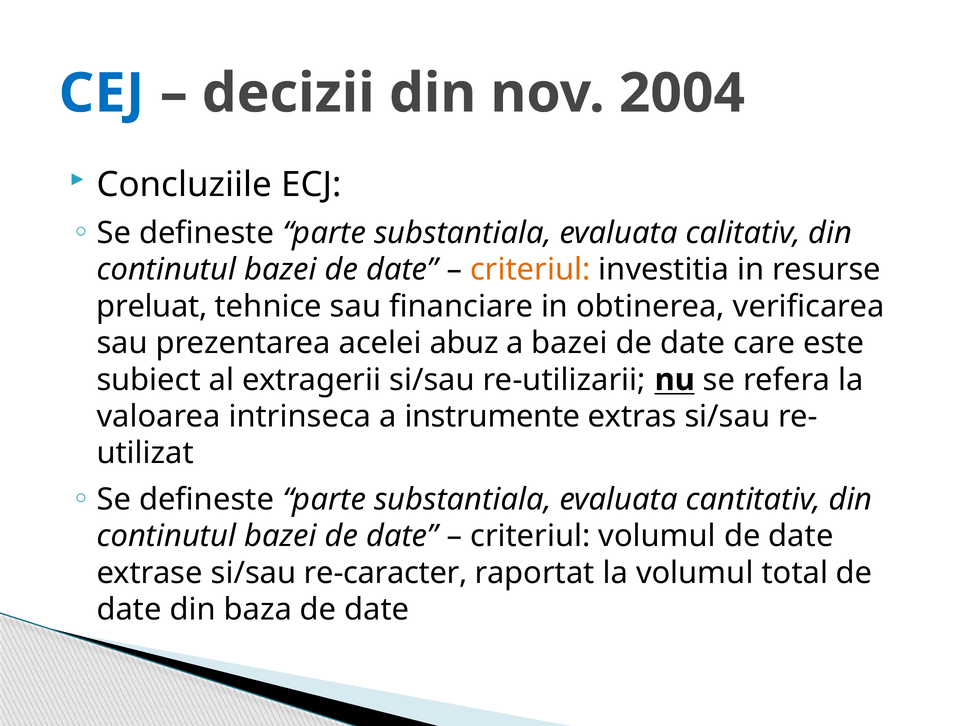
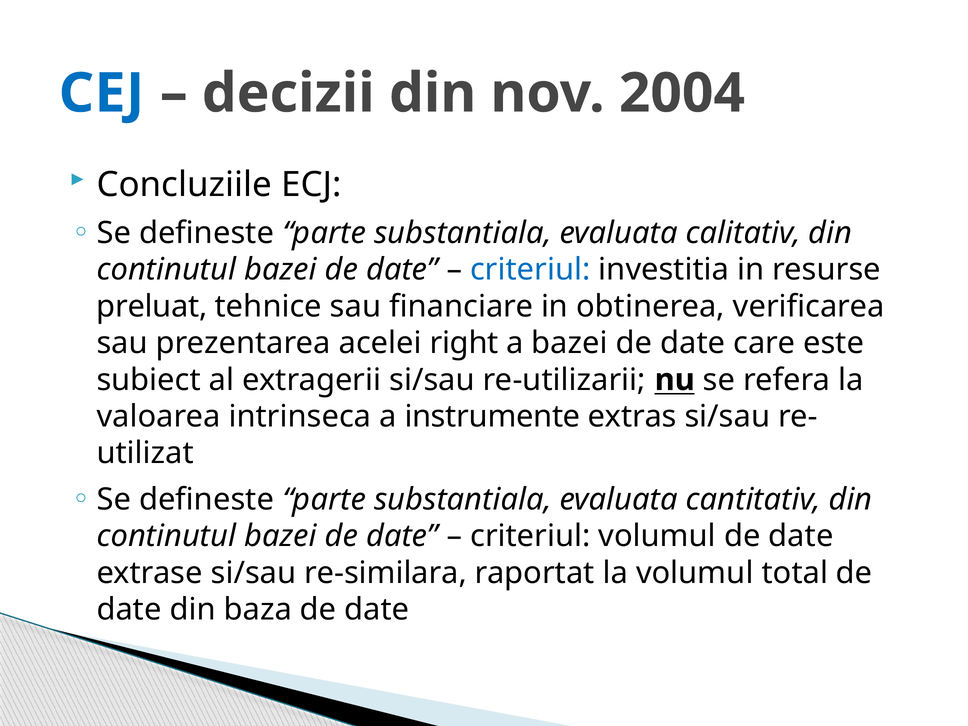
criteriul at (530, 270) colour: orange -> blue
abuz: abuz -> right
re-caracter: re-caracter -> re-similara
